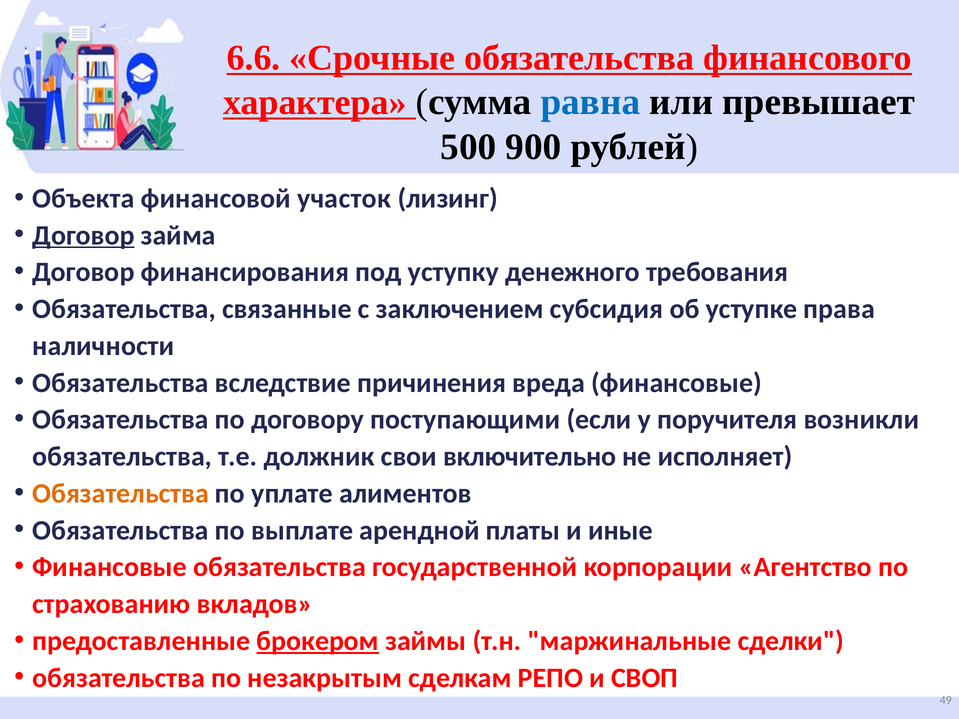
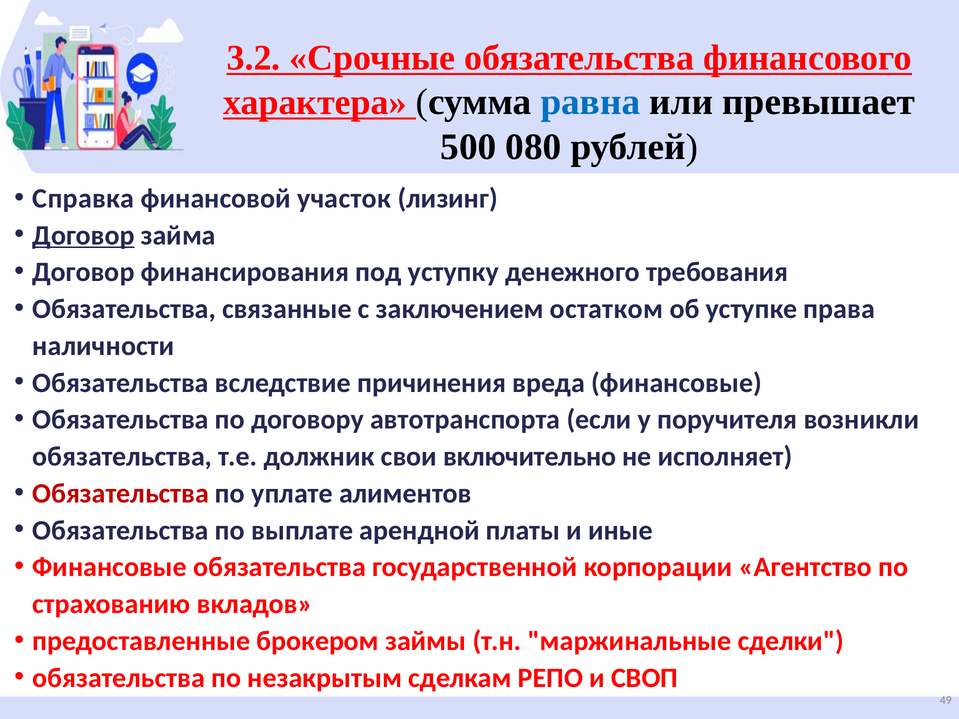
6.6: 6.6 -> 3.2
900: 900 -> 080
Объекта: Объекта -> Справка
субсидия: субсидия -> остатком
поступающими: поступающими -> автотранспорта
Обязательства at (121, 494) colour: orange -> red
брокером underline: present -> none
